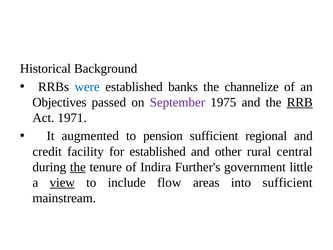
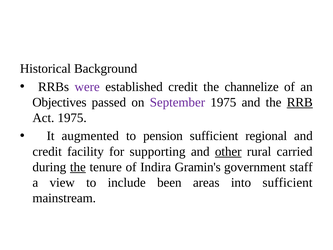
were colour: blue -> purple
established banks: banks -> credit
Act 1971: 1971 -> 1975
for established: established -> supporting
other underline: none -> present
central: central -> carried
Further's: Further's -> Gramin's
little: little -> staff
view underline: present -> none
flow: flow -> been
